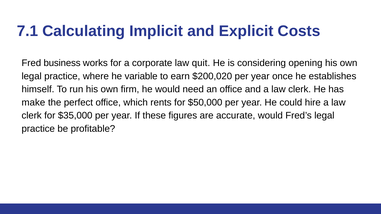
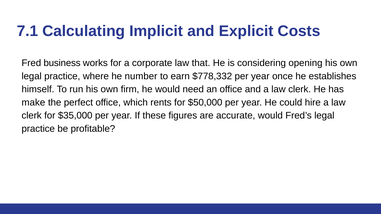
quit: quit -> that
variable: variable -> number
$200,020: $200,020 -> $778,332
